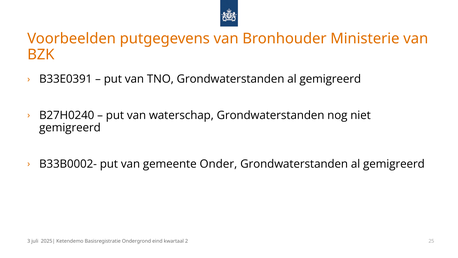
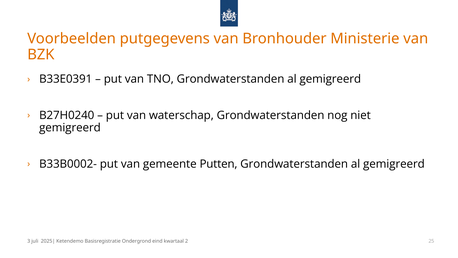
Onder: Onder -> Putten
